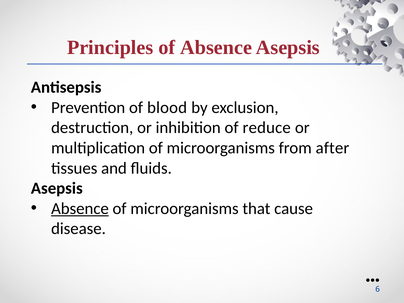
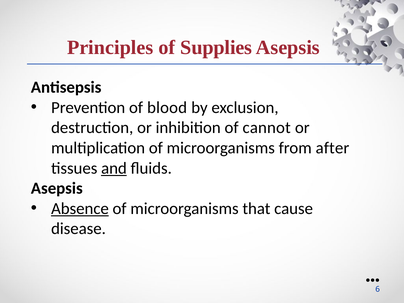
of Absence: Absence -> Supplies
reduce: reduce -> cannot
and underline: none -> present
